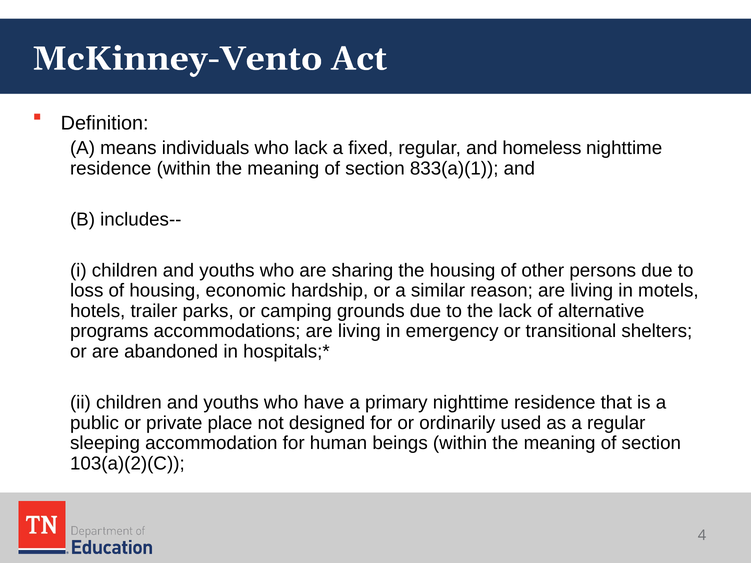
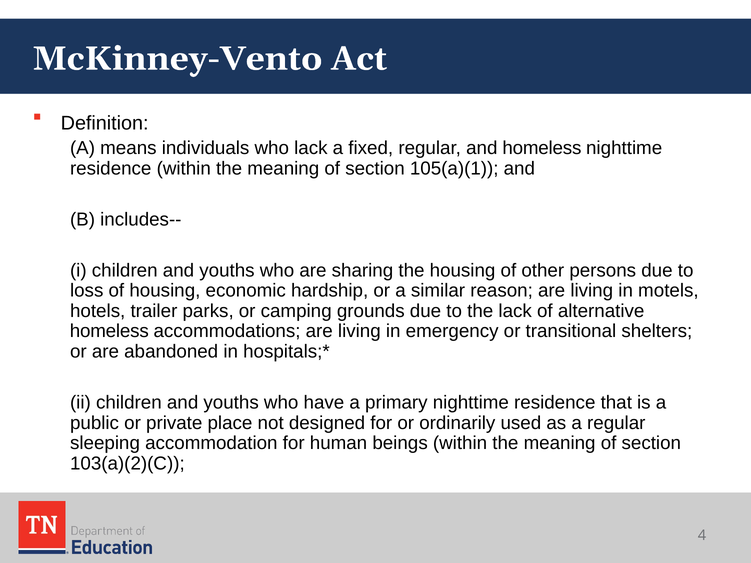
833(a)(1: 833(a)(1 -> 105(a)(1
programs at (109, 331): programs -> homeless
